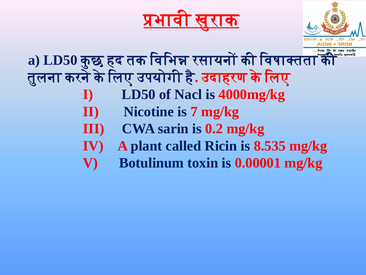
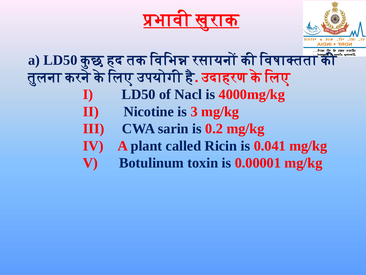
7: 7 -> 3
8.535: 8.535 -> 0.041
